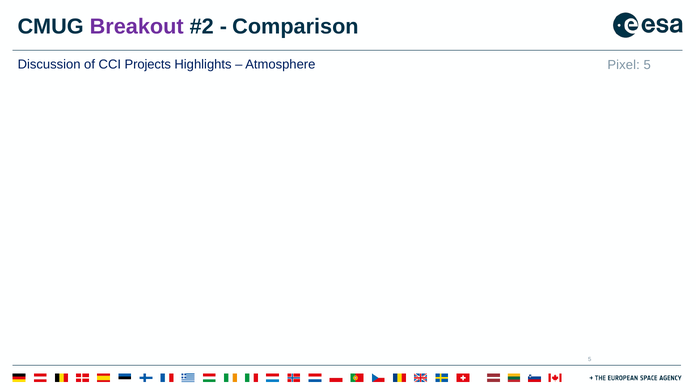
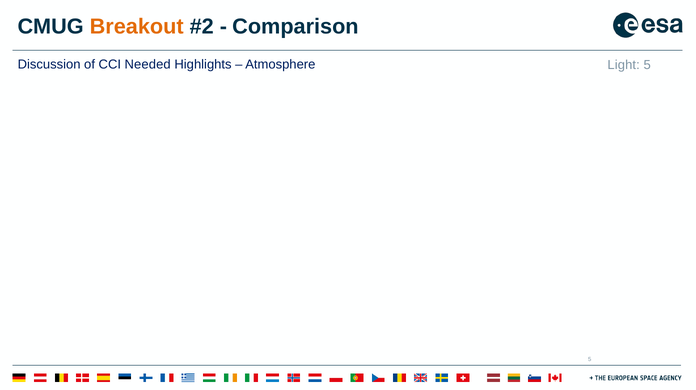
Breakout colour: purple -> orange
Projects: Projects -> Needed
Pixel: Pixel -> Light
